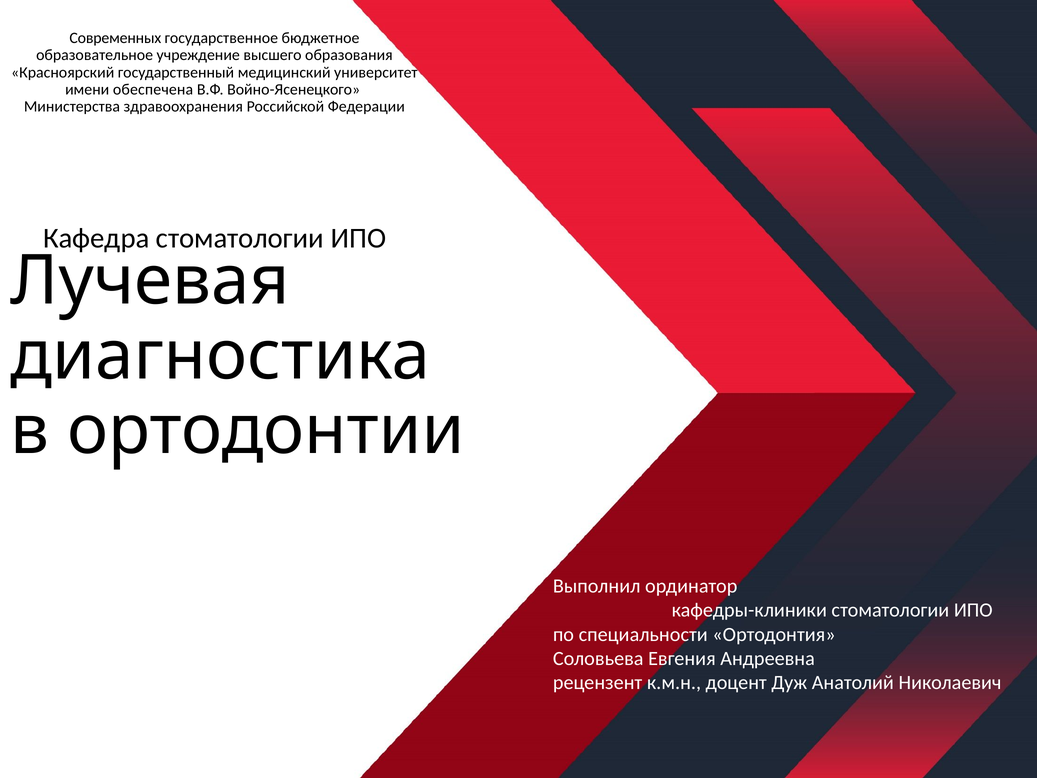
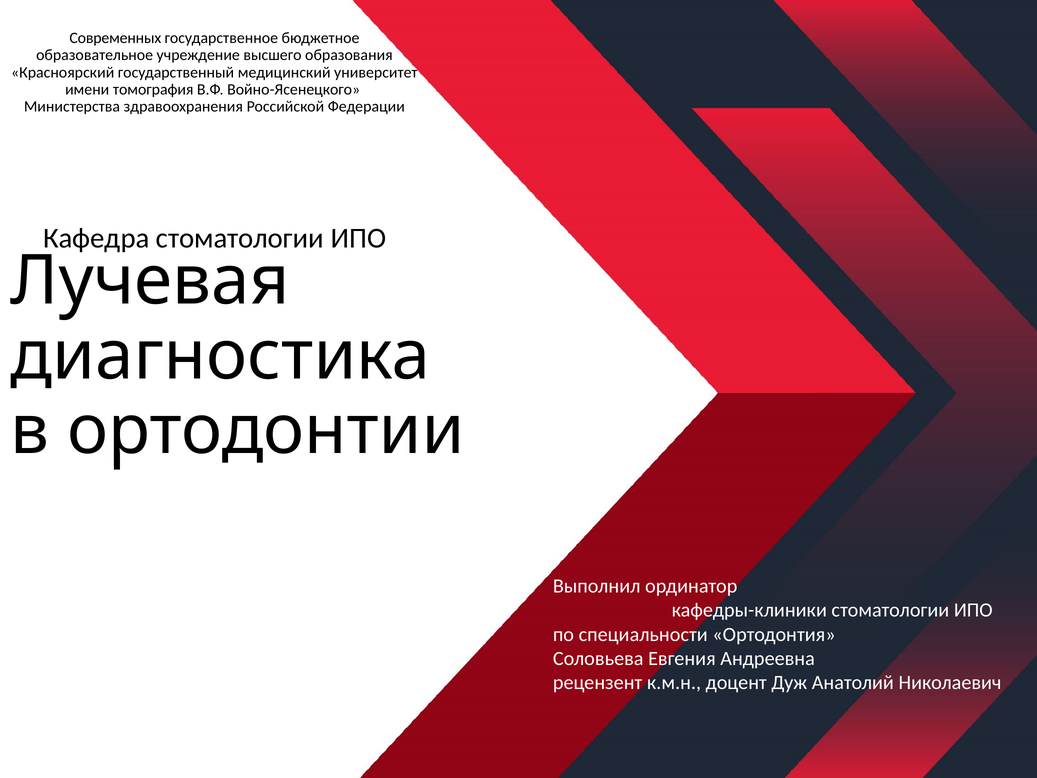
обеспечена: обеспечена -> томография
